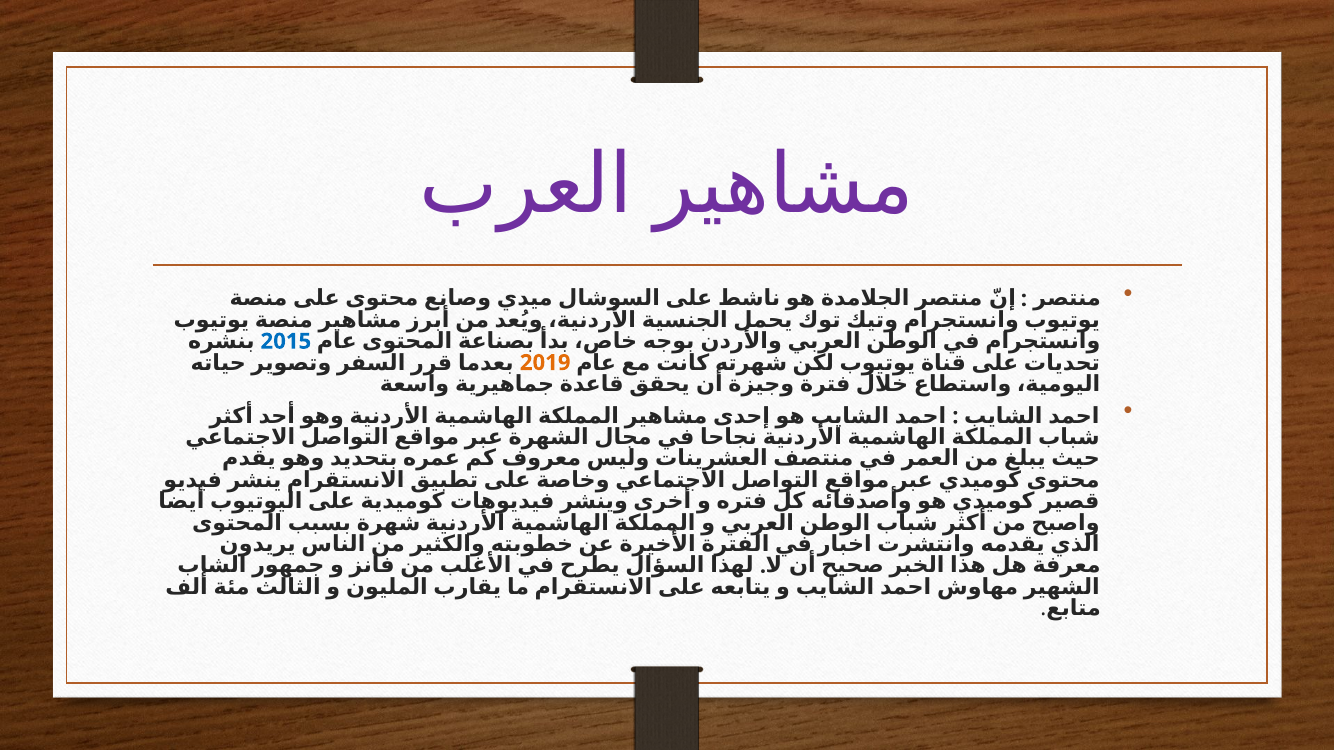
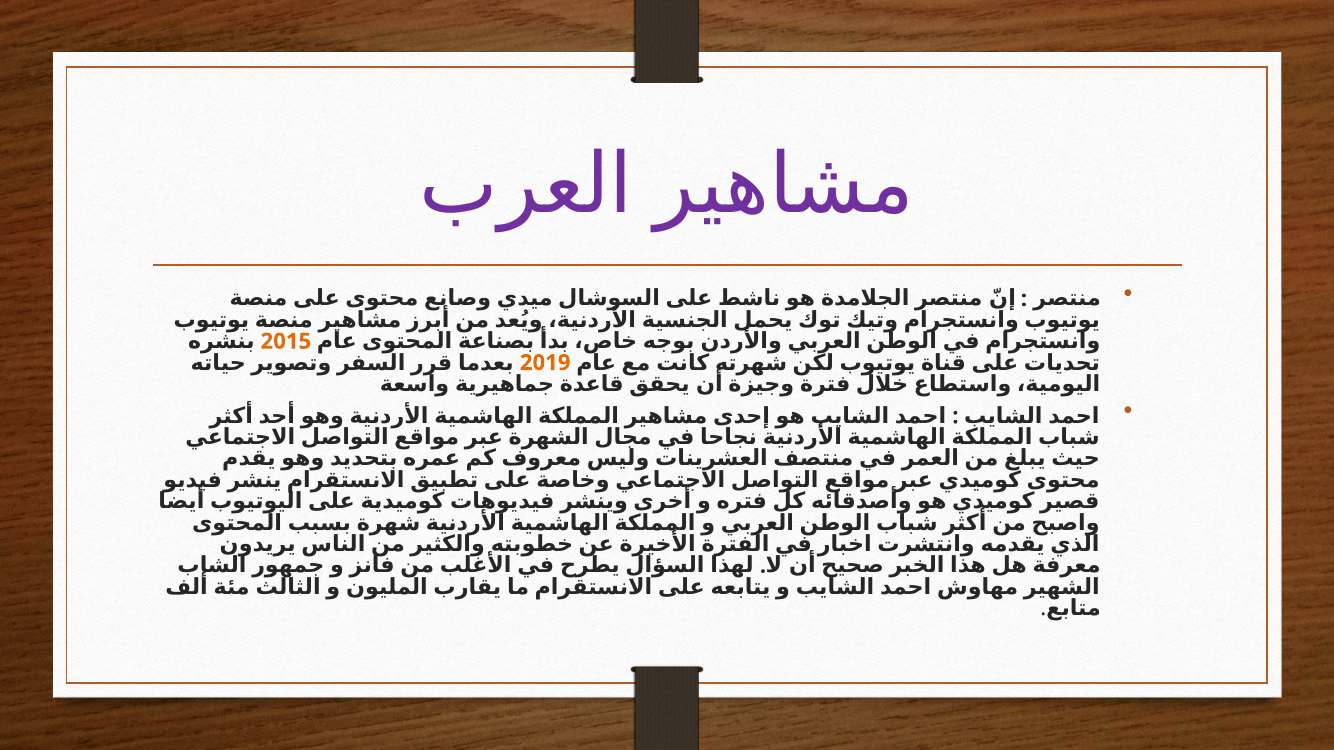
2015 colour: blue -> orange
